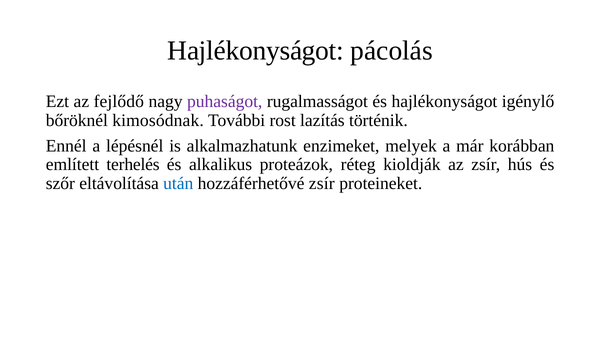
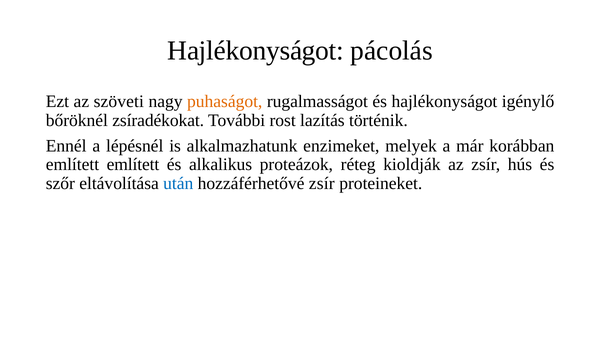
fejlődő: fejlődő -> szöveti
puhaságot colour: purple -> orange
kimosódnak: kimosódnak -> zsíradékokat
említett terhelés: terhelés -> említett
